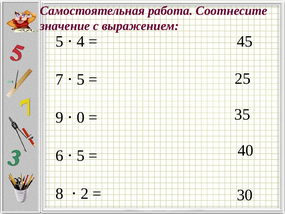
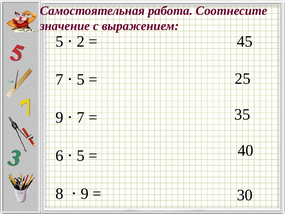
4: 4 -> 2
9 0: 0 -> 7
8 2: 2 -> 9
